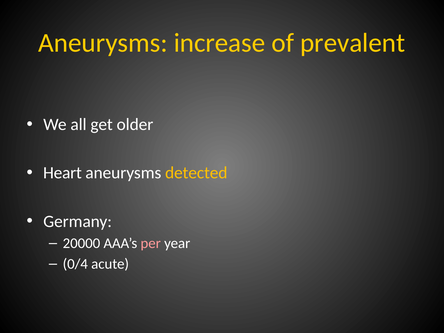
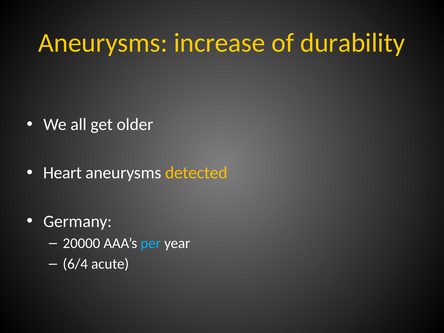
prevalent: prevalent -> durability
per colour: pink -> light blue
0/4: 0/4 -> 6/4
